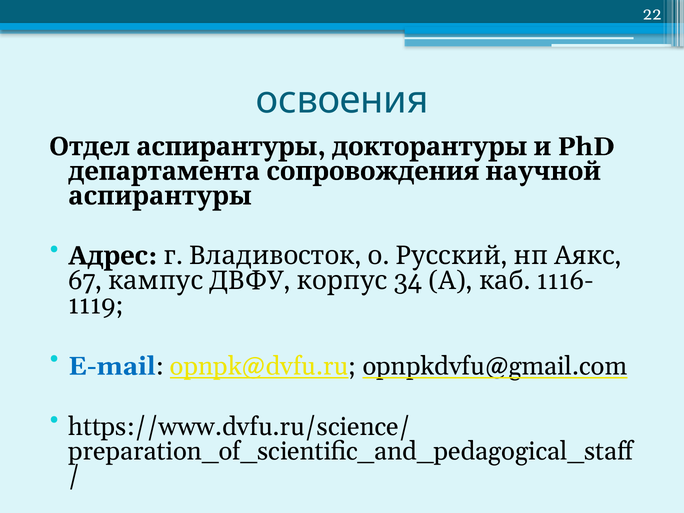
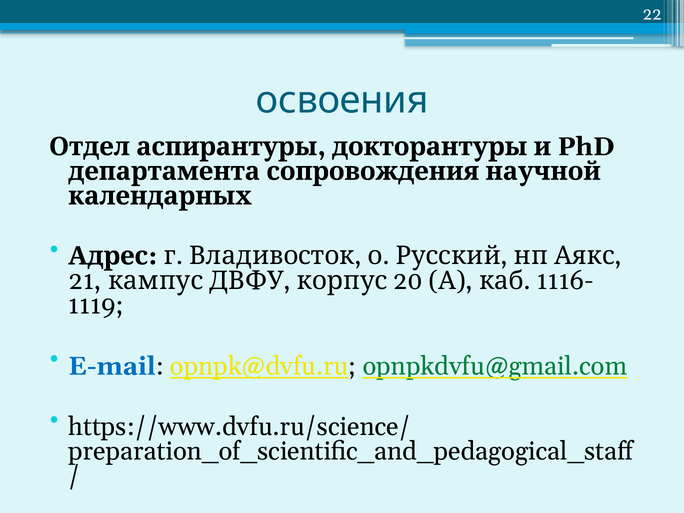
аспирантуры at (160, 196): аспирантуры -> календарных
67: 67 -> 21
34: 34 -> 20
opnpkdvfu@gmail.com colour: black -> green
